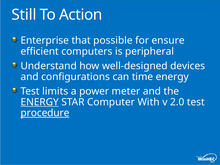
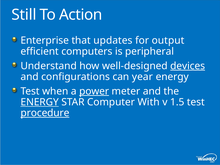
possible: possible -> updates
ensure: ensure -> output
devices underline: none -> present
time: time -> year
limits: limits -> when
power underline: none -> present
2.0: 2.0 -> 1.5
